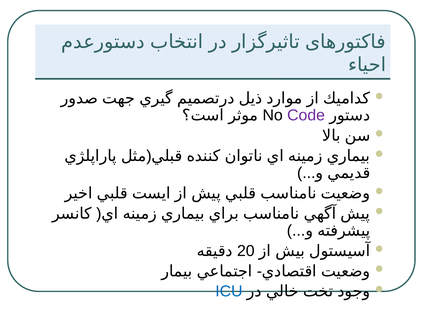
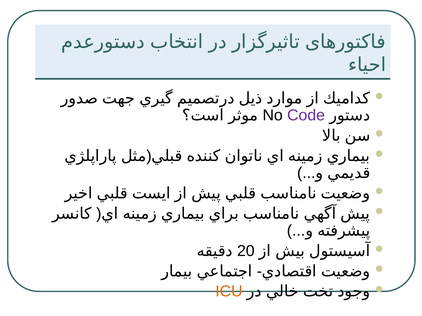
ICU colour: blue -> orange
